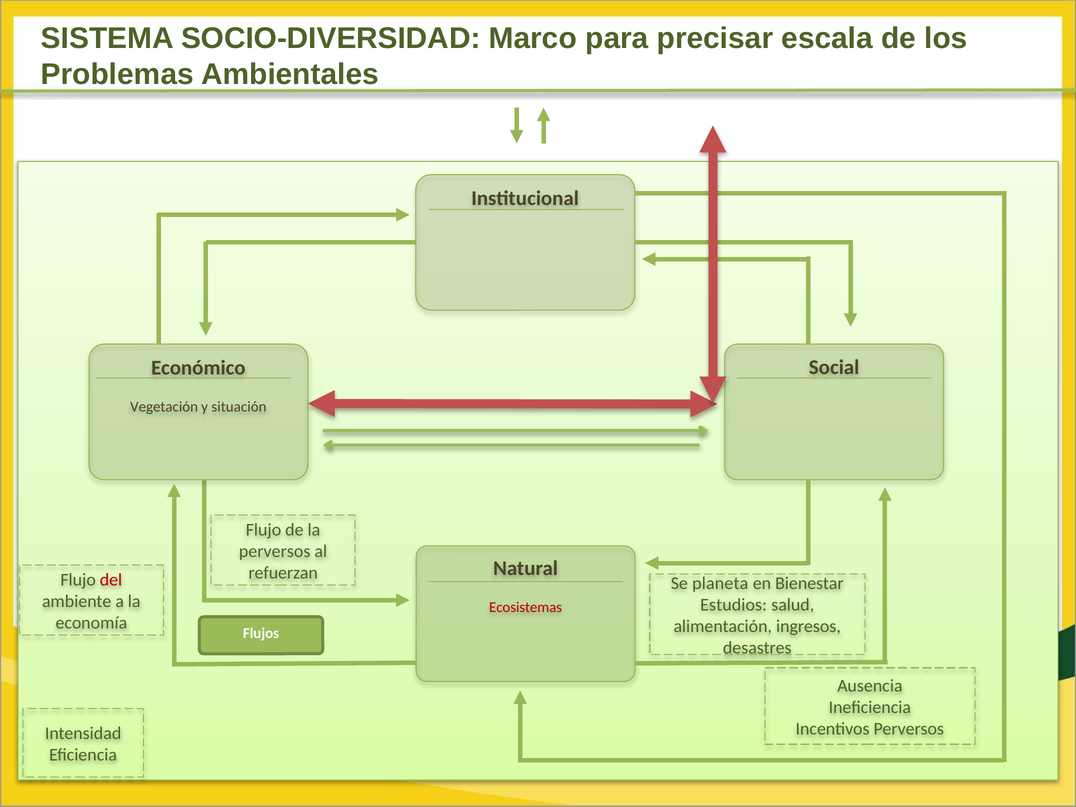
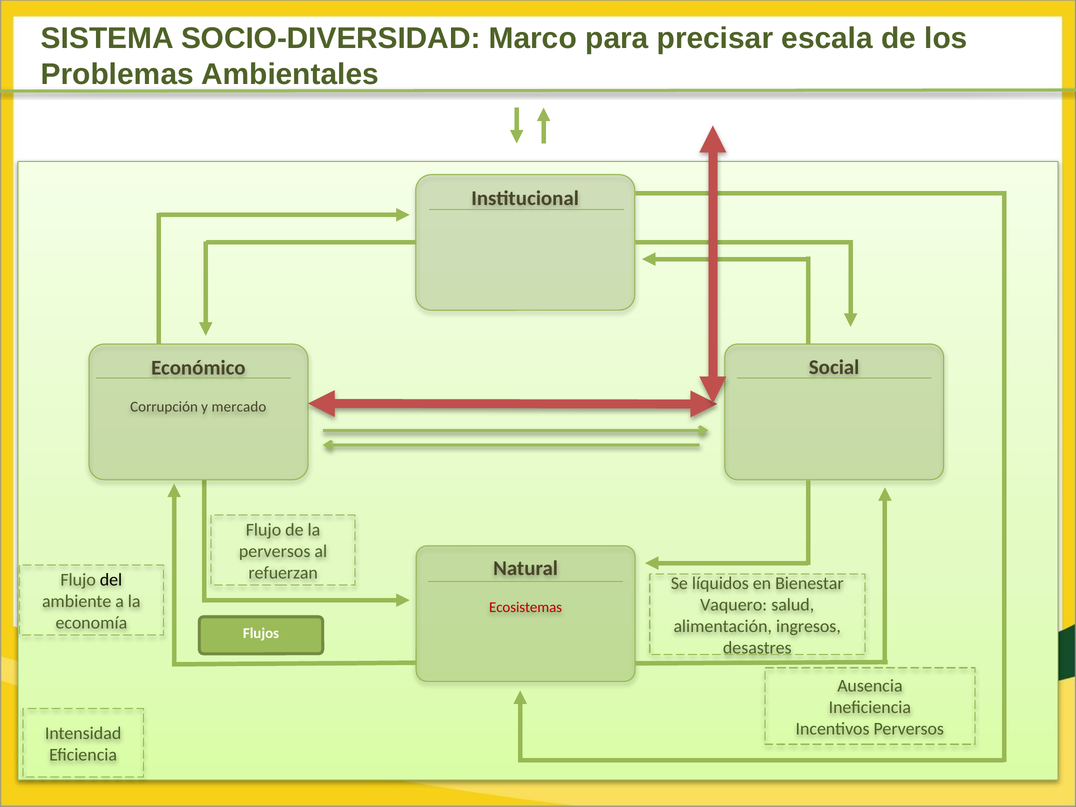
Vegetación: Vegetación -> Corrupción
situación: situación -> mercado
del colour: red -> black
planeta: planeta -> líquidos
Estudios: Estudios -> Vaquero
